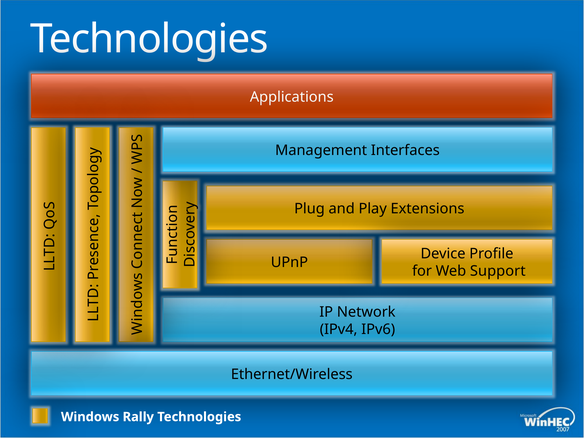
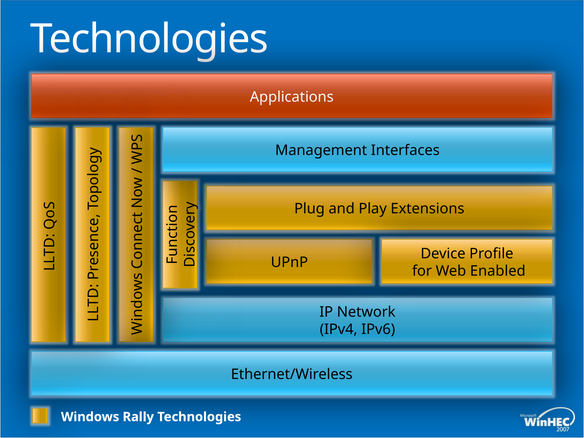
Support: Support -> Enabled
